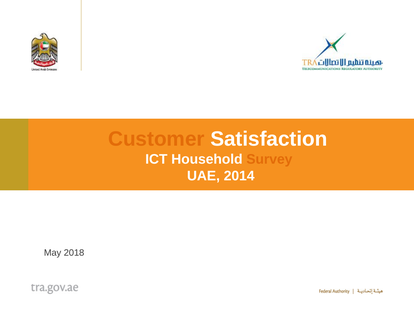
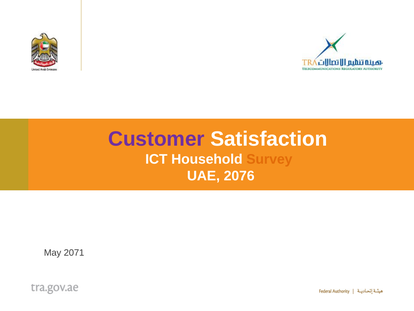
Customer colour: orange -> purple
2014: 2014 -> 2076
2018: 2018 -> 2071
